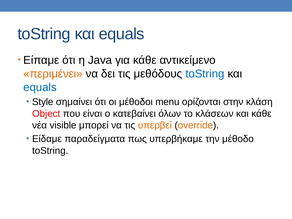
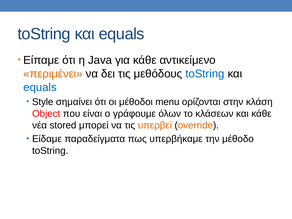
κατεβαίνει: κατεβαίνει -> γράφουμε
visible: visible -> stored
